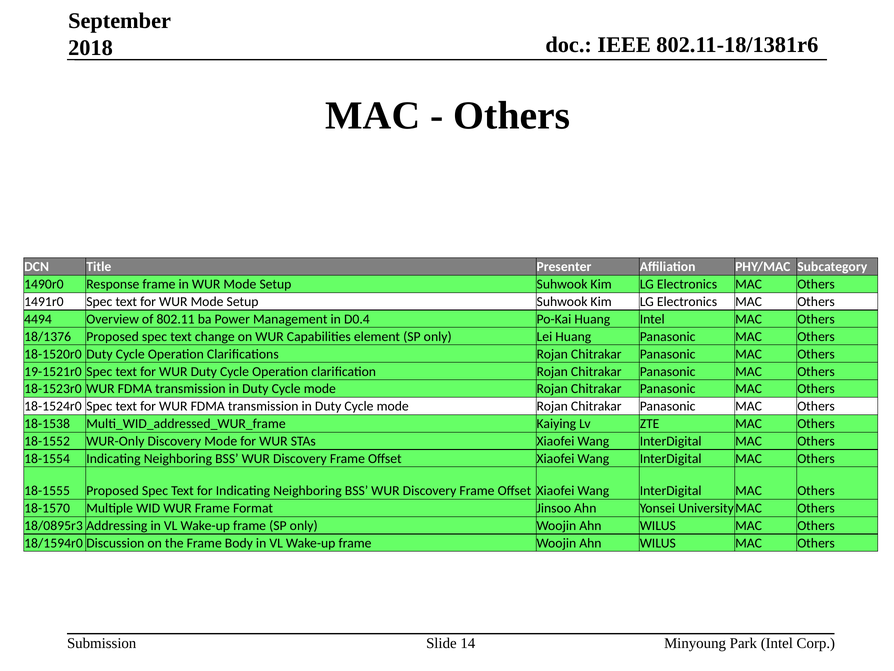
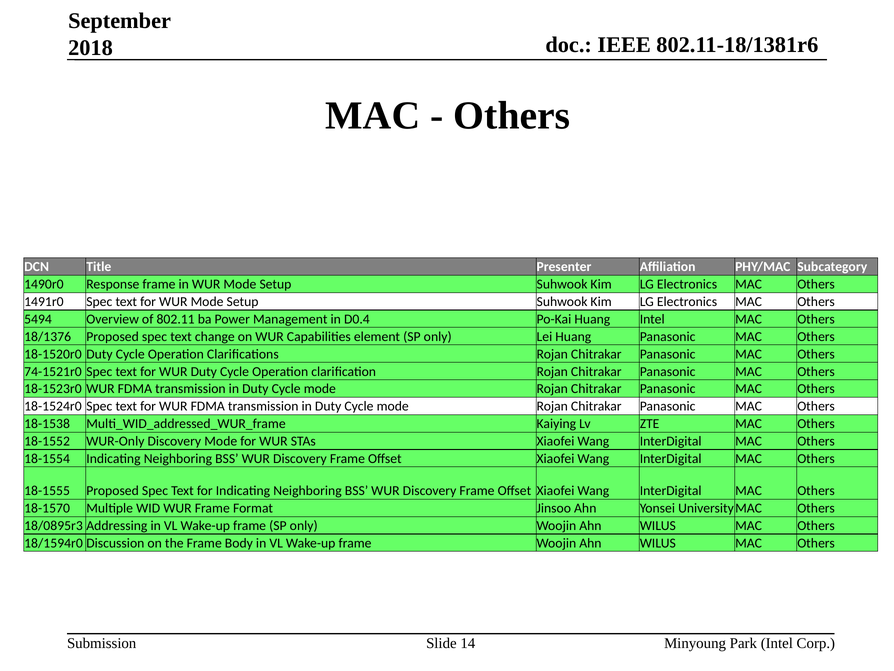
4494: 4494 -> 5494
19-1521r0: 19-1521r0 -> 74-1521r0
